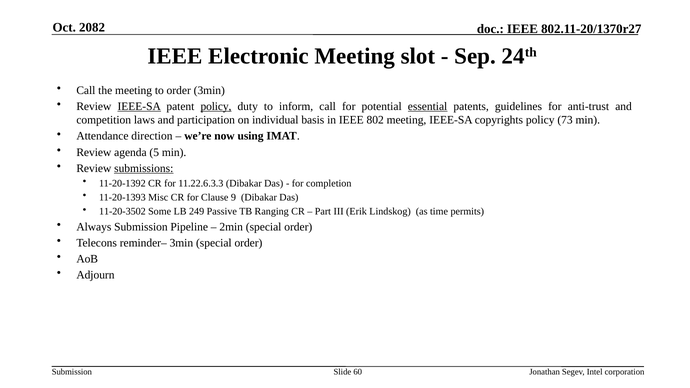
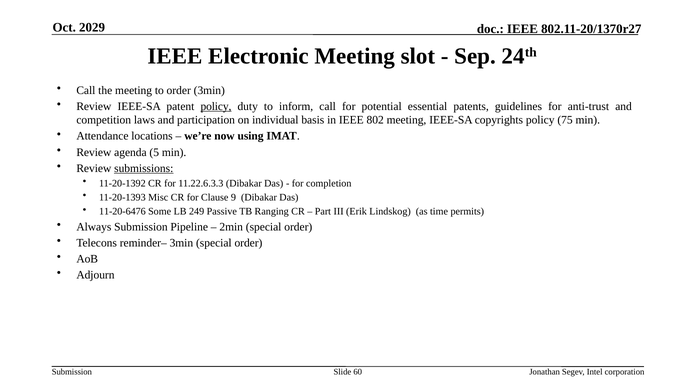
2082: 2082 -> 2029
IEEE-SA at (139, 106) underline: present -> none
essential underline: present -> none
73: 73 -> 75
direction: direction -> locations
11-20-3502: 11-20-3502 -> 11-20-6476
